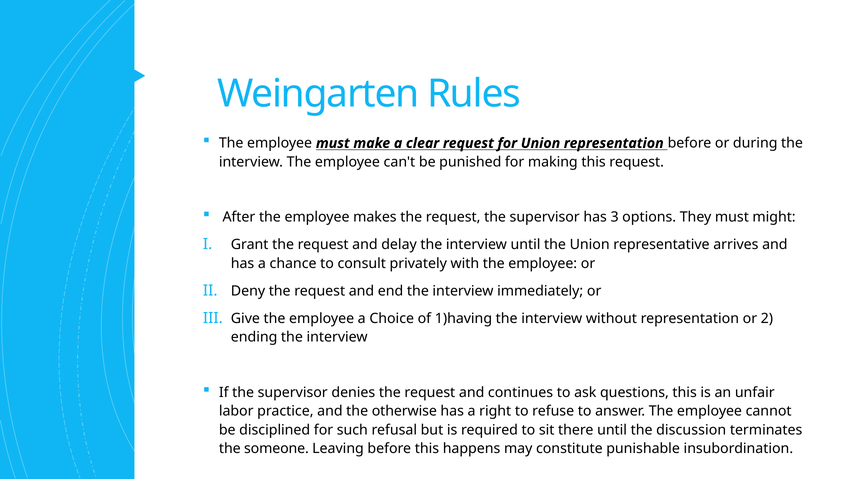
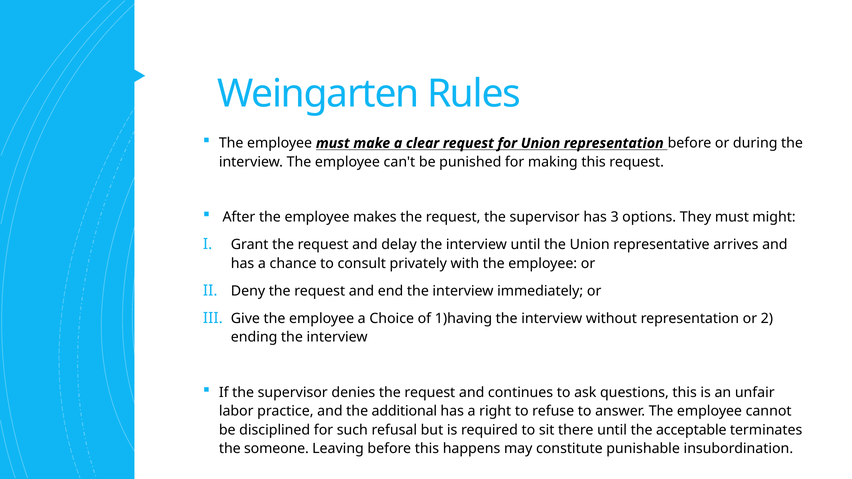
otherwise: otherwise -> additional
discussion: discussion -> acceptable
